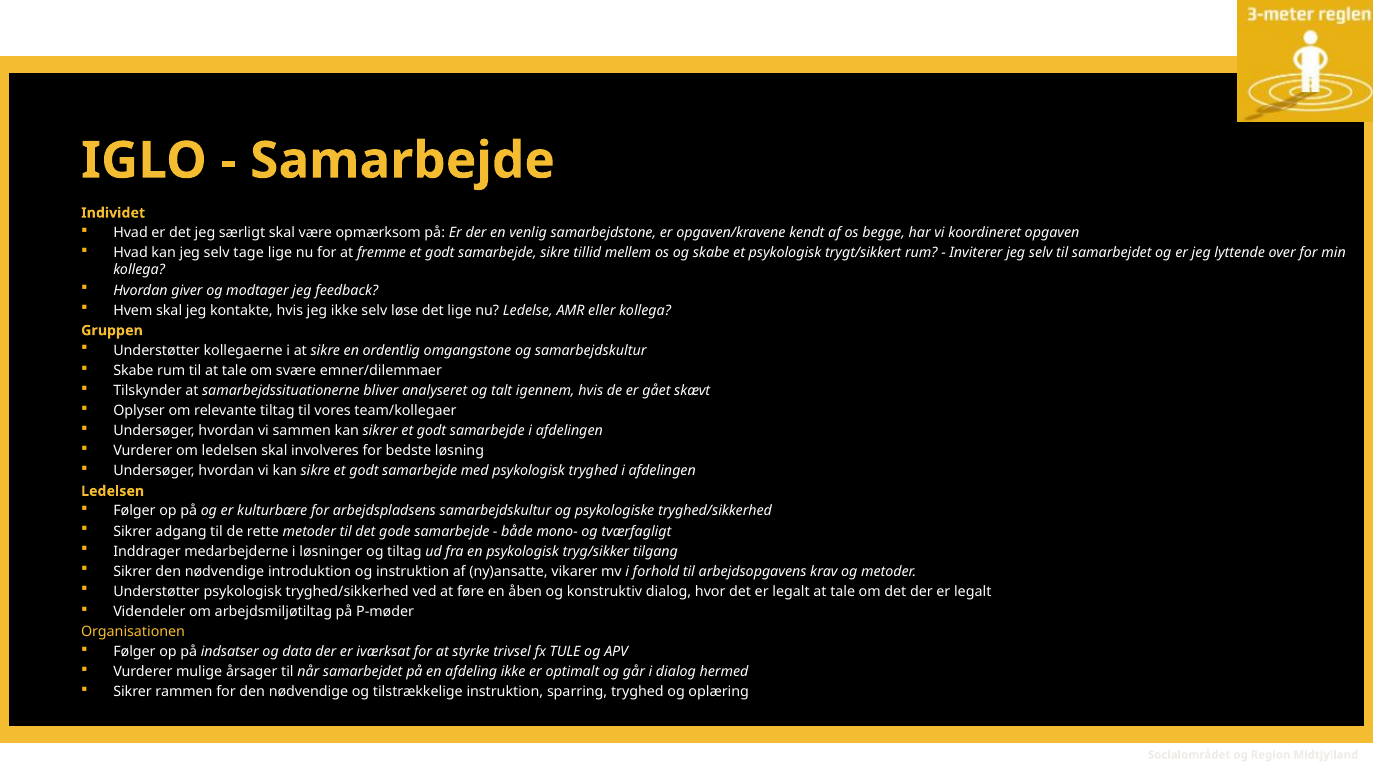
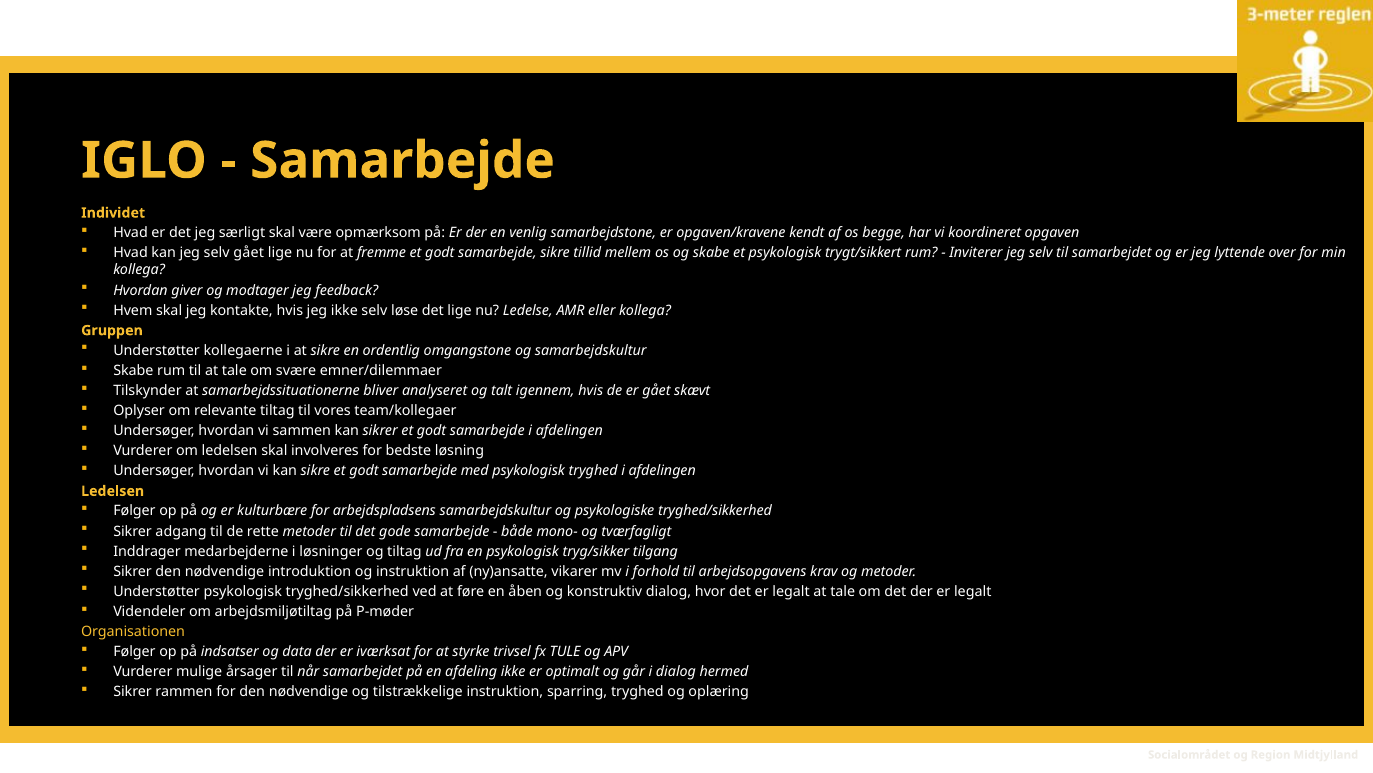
selv tage: tage -> gået
